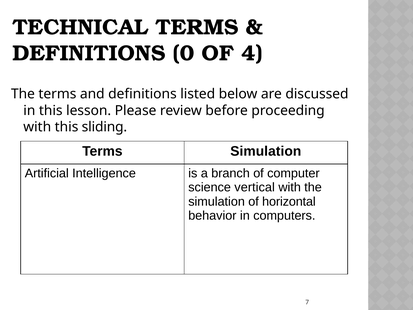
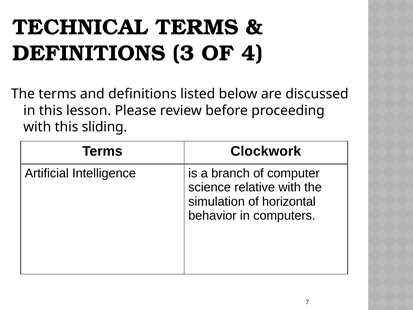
0: 0 -> 3
Terms Simulation: Simulation -> Clockwork
vertical: vertical -> relative
